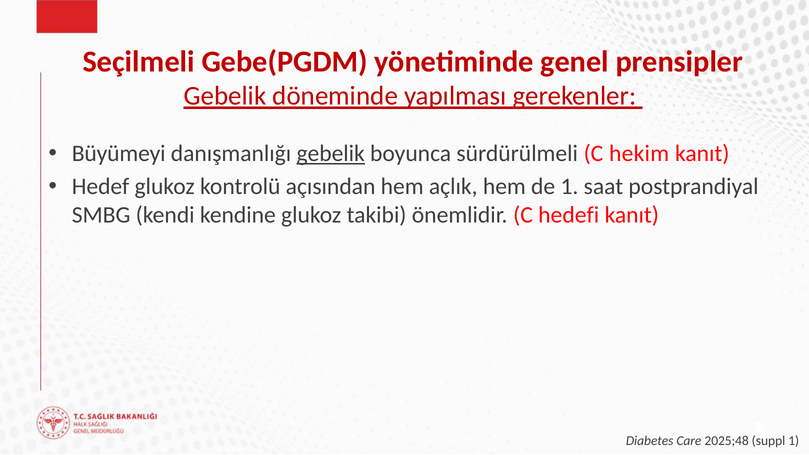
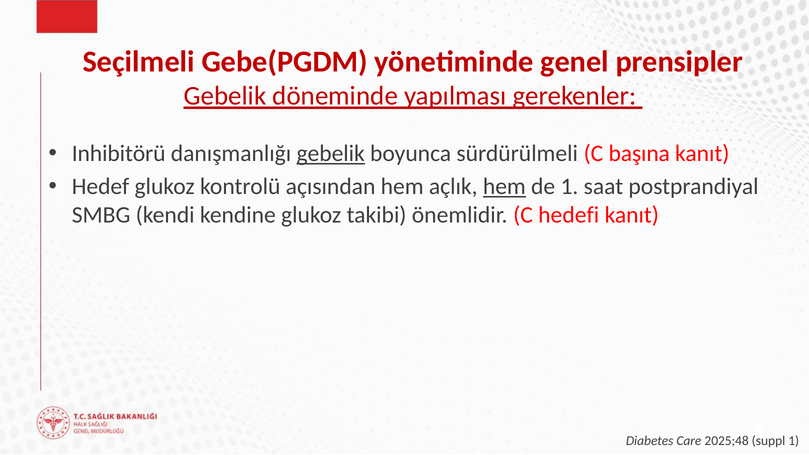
Büyümeyi: Büyümeyi -> Inhibitörü
hekim: hekim -> başına
hem at (504, 187) underline: none -> present
